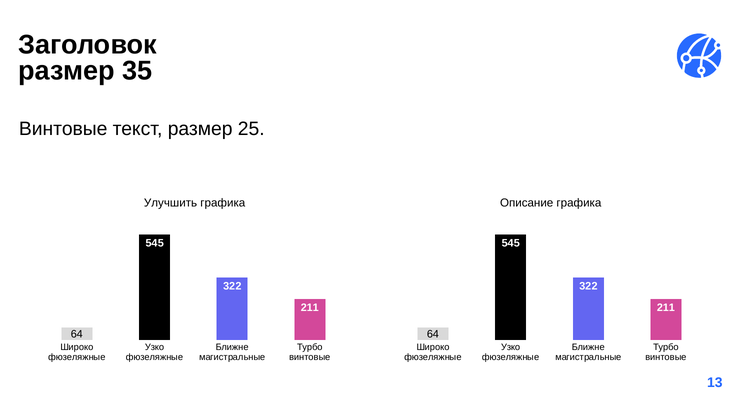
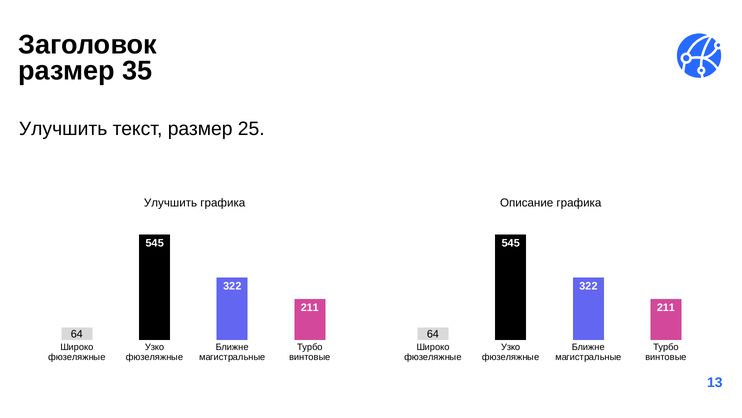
Винтовые at (63, 129): Винтовые -> Улучшить
